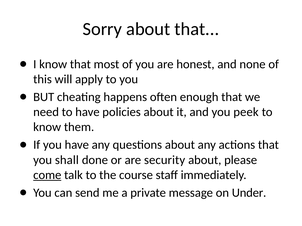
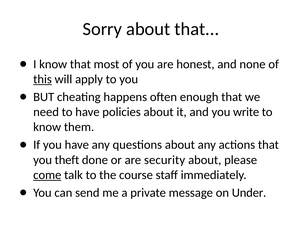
this underline: none -> present
peek: peek -> write
shall: shall -> theft
